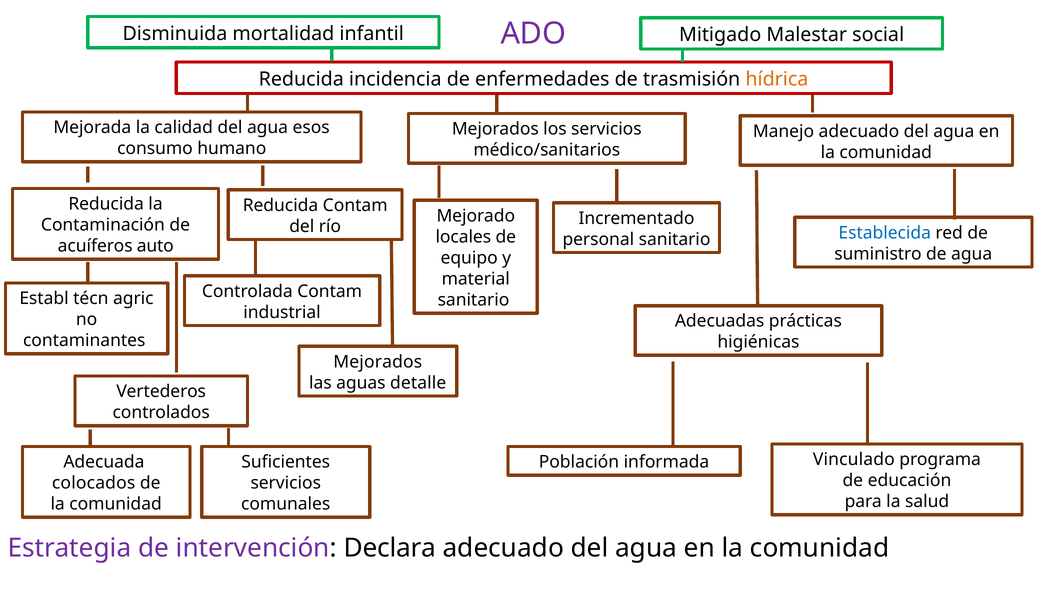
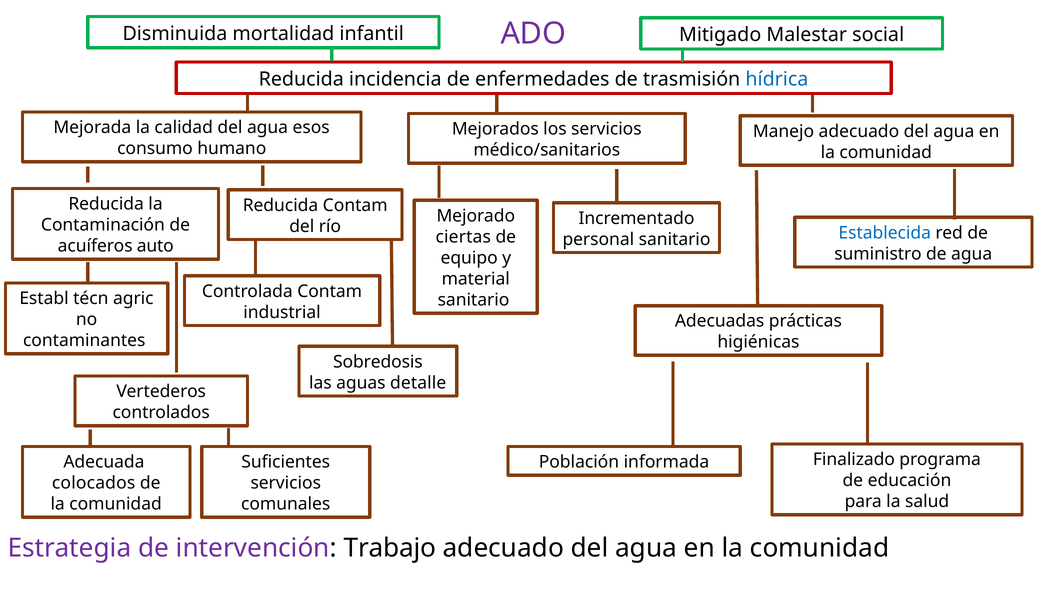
hídrica colour: orange -> blue
locales: locales -> ciertas
Mejorados at (378, 362): Mejorados -> Sobredosis
Vinculado: Vinculado -> Finalizado
Declara: Declara -> Trabajo
